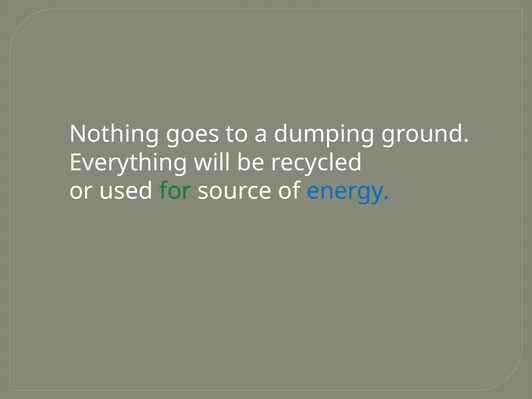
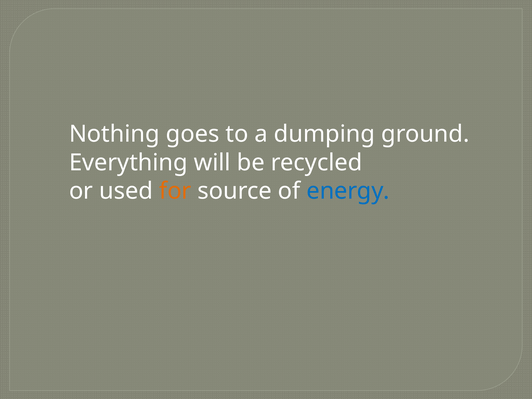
for colour: green -> orange
